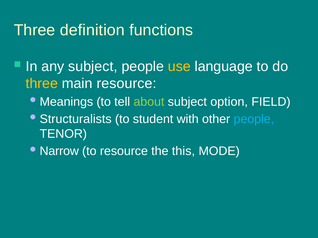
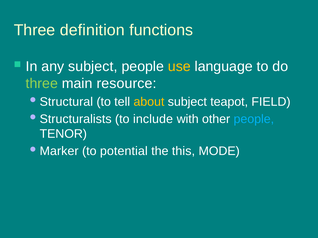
three at (42, 84) colour: yellow -> light green
Meanings: Meanings -> Structural
about colour: light green -> yellow
option: option -> teapot
student: student -> include
Narrow: Narrow -> Marker
to resource: resource -> potential
